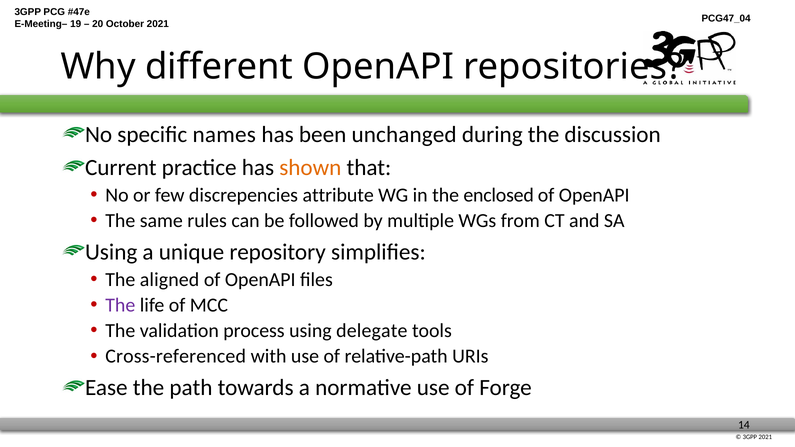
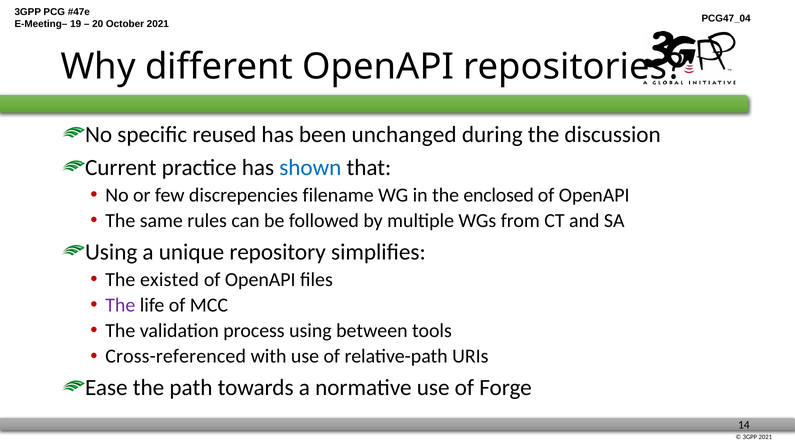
names: names -> reused
shown colour: orange -> blue
attribute: attribute -> filename
aligned: aligned -> existed
delegate: delegate -> between
